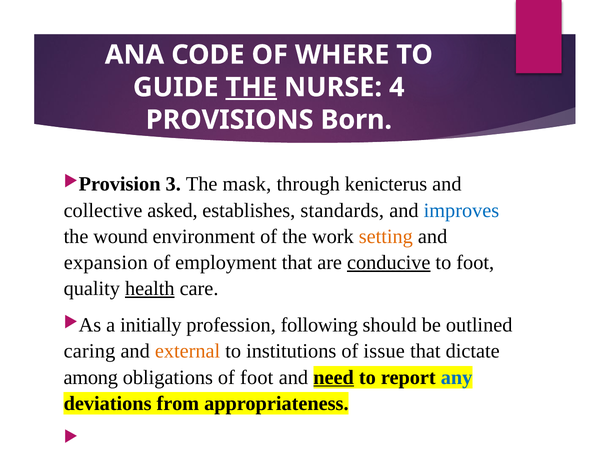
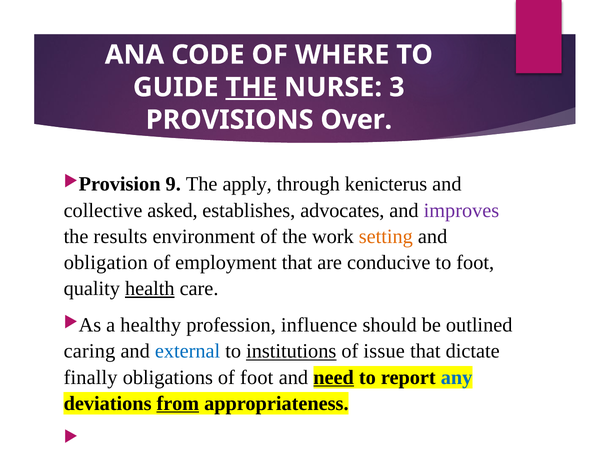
4: 4 -> 3
Born: Born -> Over
3: 3 -> 9
mask: mask -> apply
standards: standards -> advocates
improves colour: blue -> purple
wound: wound -> results
expansion: expansion -> obligation
conducive underline: present -> none
initially: initially -> healthy
following: following -> influence
external colour: orange -> blue
institutions underline: none -> present
among: among -> finally
from underline: none -> present
